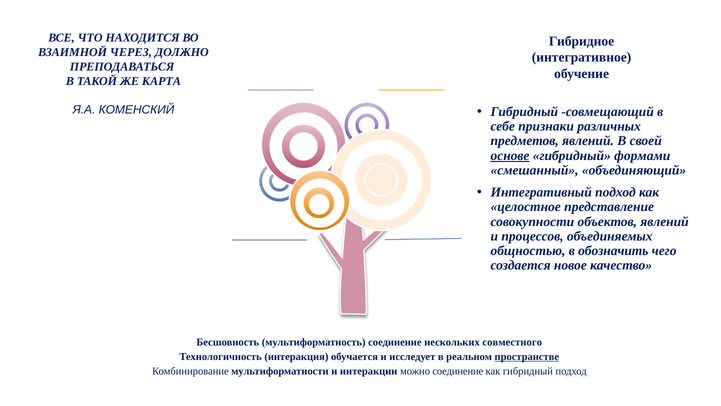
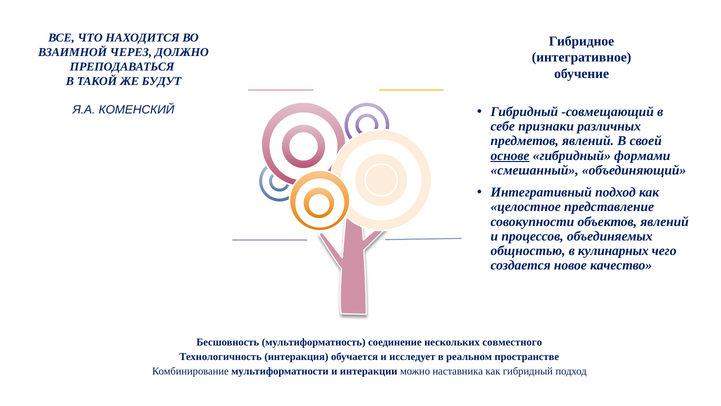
КАРТА: КАРТА -> БУДУТ
обозначить: обозначить -> кулинарных
пространстве underline: present -> none
можно соединение: соединение -> наставника
